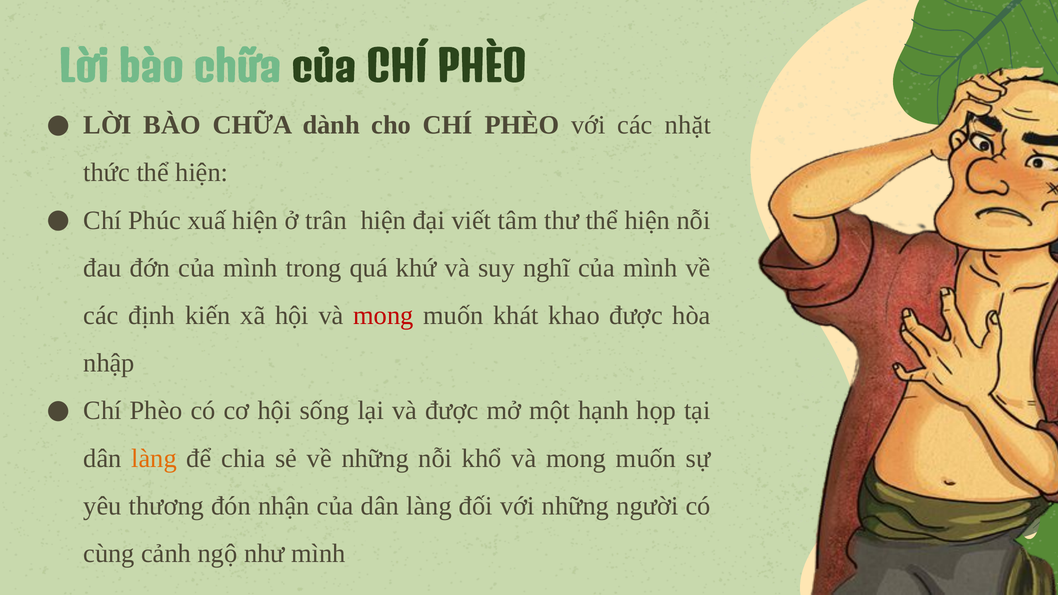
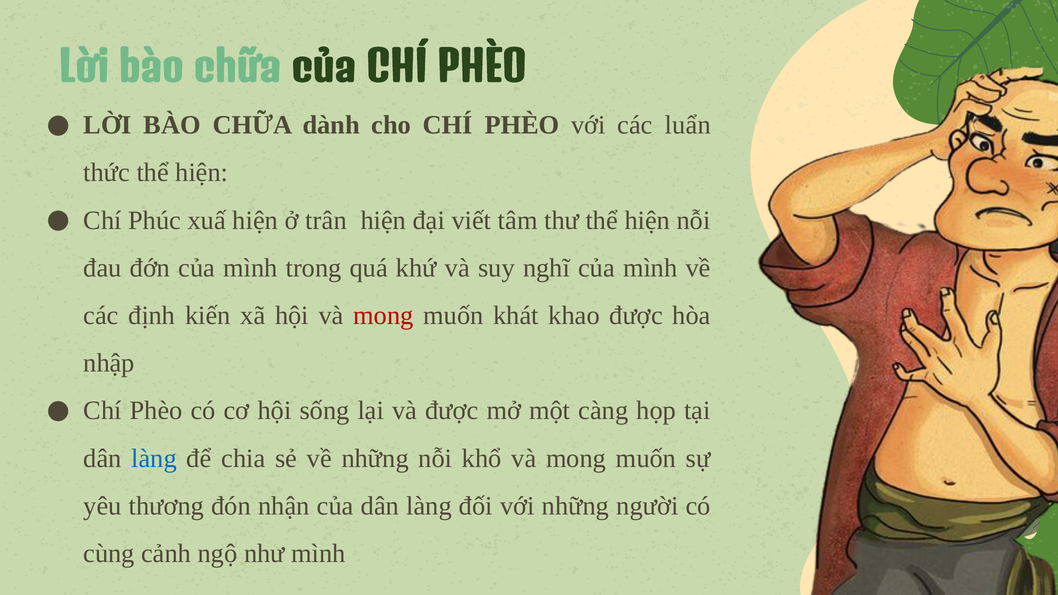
nhặt: nhặt -> luẩn
hạnh: hạnh -> càng
làng at (154, 458) colour: orange -> blue
